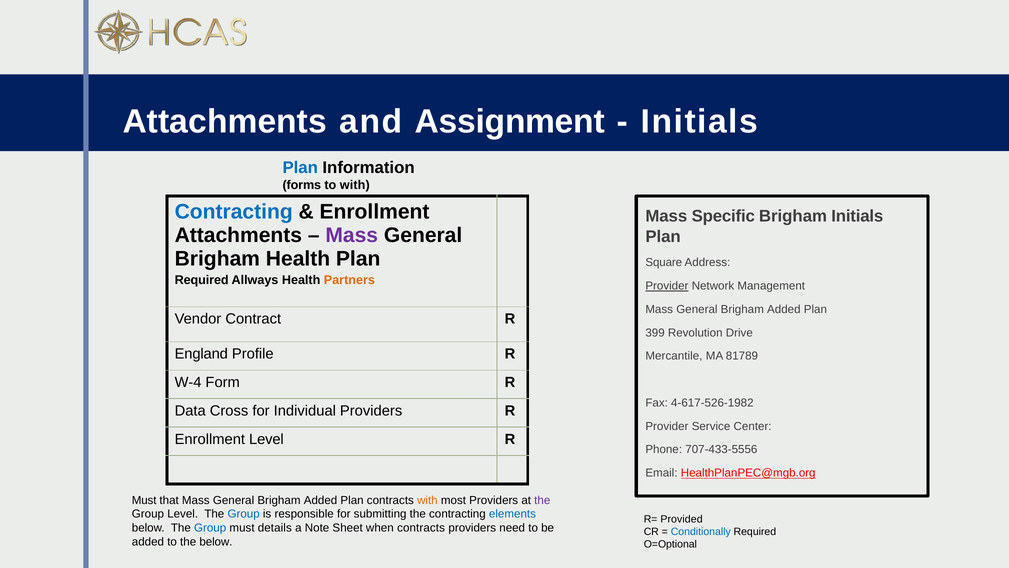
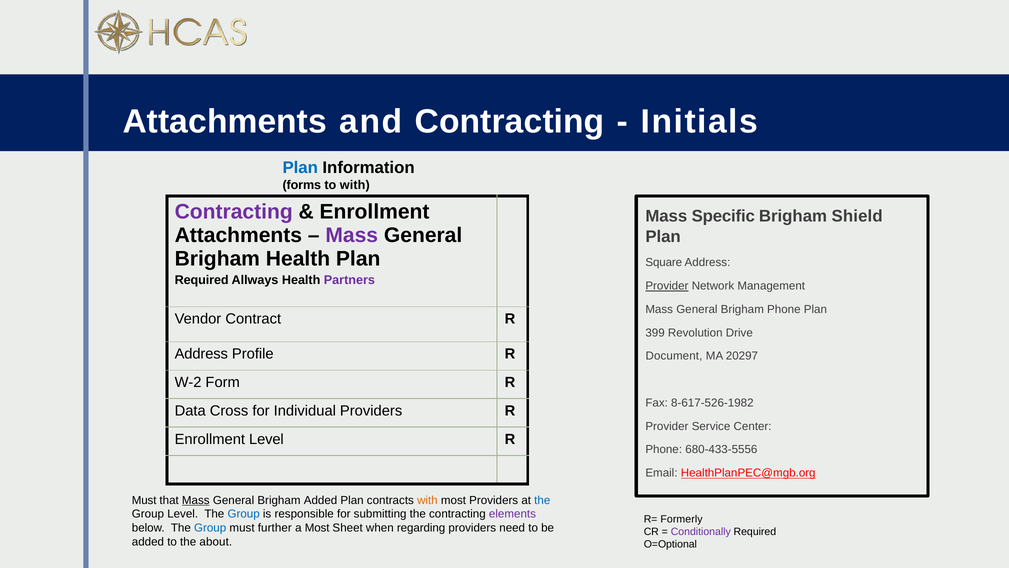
and Assignment: Assignment -> Contracting
Contracting at (234, 212) colour: blue -> purple
Brigham Initials: Initials -> Shield
Partners colour: orange -> purple
Added at (784, 309): Added -> Phone
England at (201, 354): England -> Address
Mercantile: Mercantile -> Document
81789: 81789 -> 20297
W-4: W-4 -> W-2
4-617-526-1982: 4-617-526-1982 -> 8-617-526-1982
707-433-5556: 707-433-5556 -> 680-433-5556
Mass at (196, 500) underline: none -> present
the at (542, 500) colour: purple -> blue
elements colour: blue -> purple
Provided: Provided -> Formerly
details: details -> further
a Note: Note -> Most
when contracts: contracts -> regarding
Conditionally colour: blue -> purple
the below: below -> about
